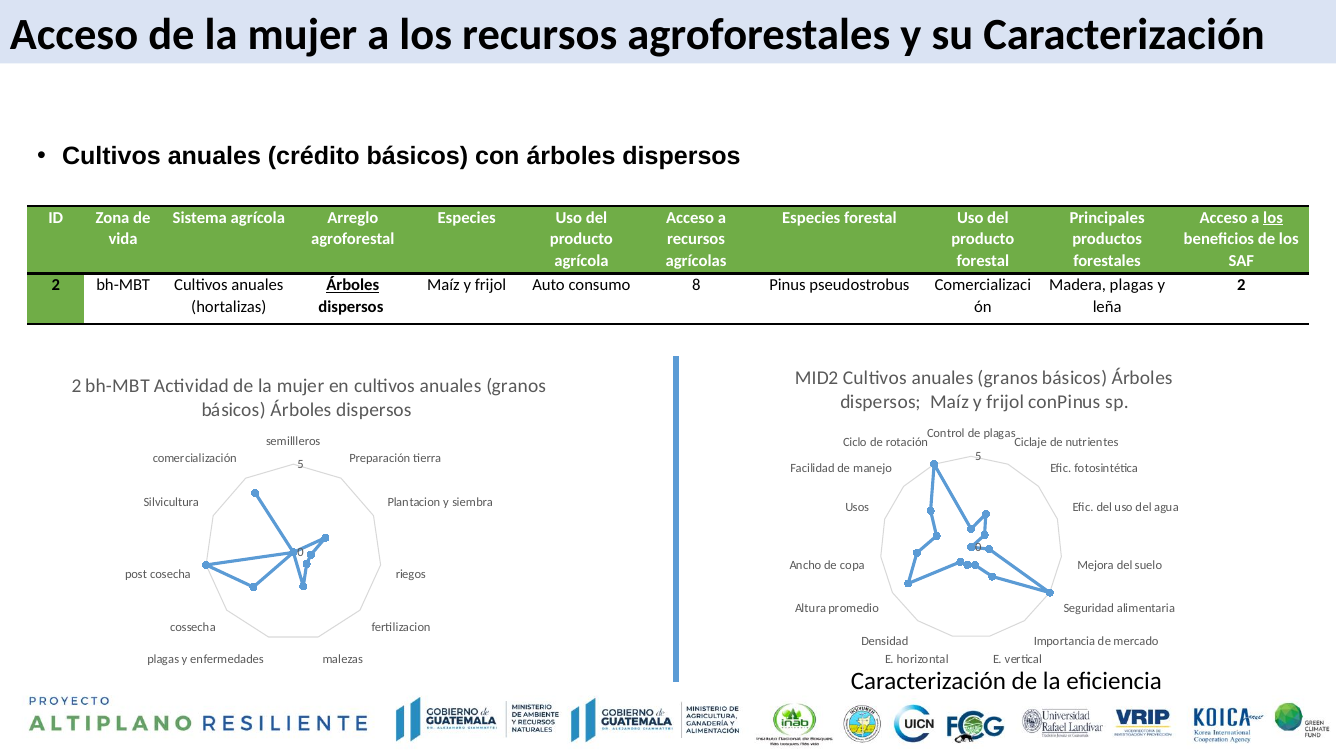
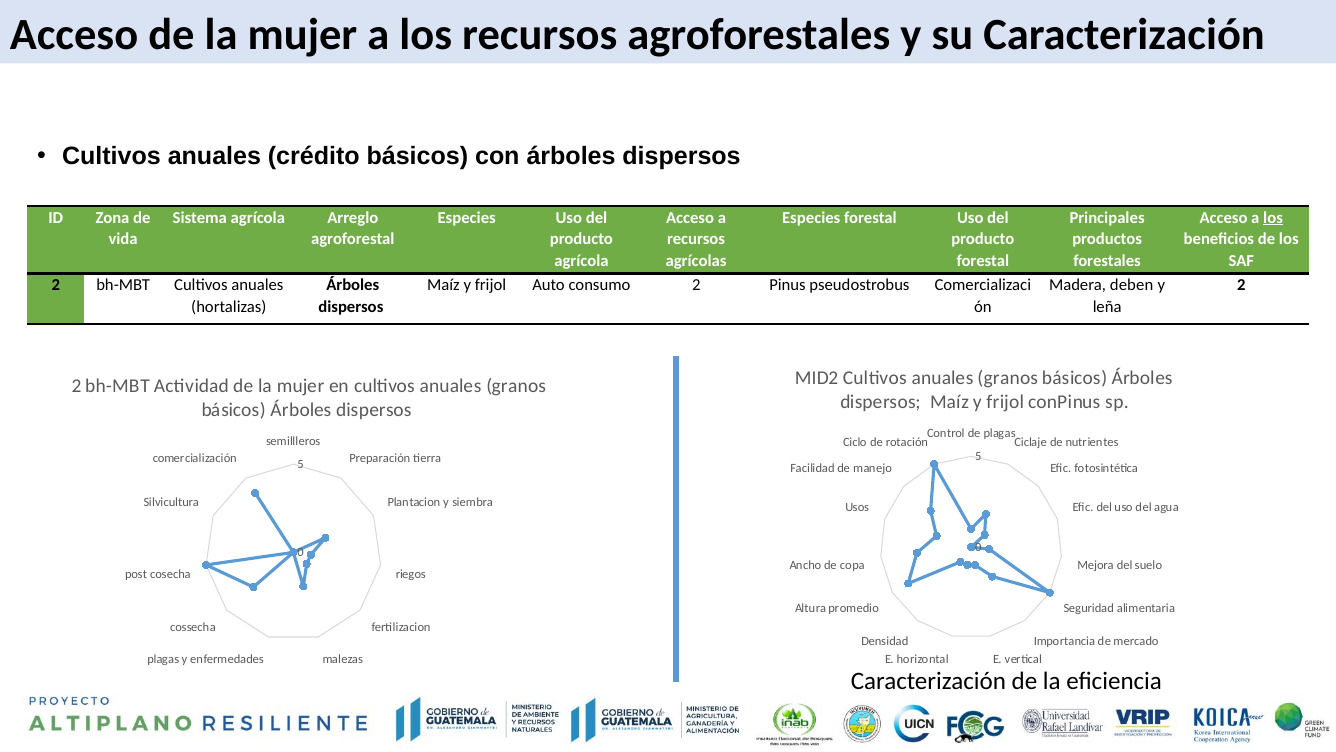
Árboles at (353, 285) underline: present -> none
consumo 8: 8 -> 2
Madera plagas: plagas -> deben
